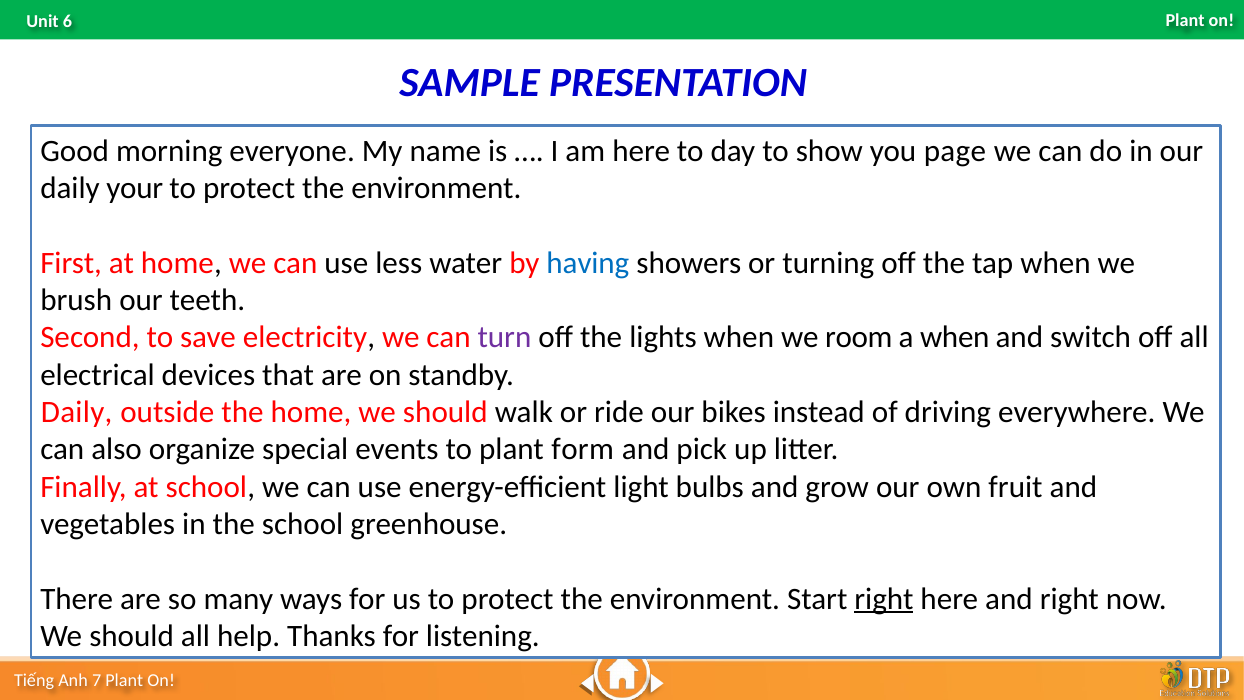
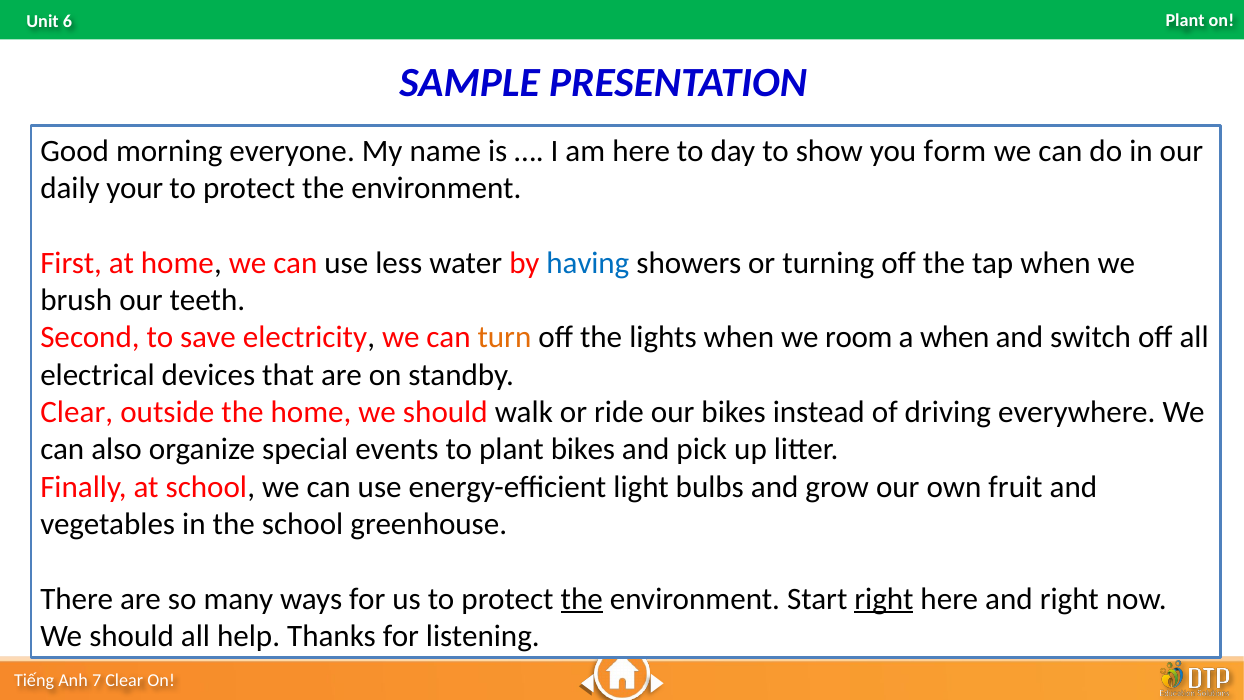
page: page -> form
turn colour: purple -> orange
Daily at (77, 412): Daily -> Clear
plant form: form -> bikes
the at (582, 599) underline: none -> present
Plant at (124, 680): Plant -> Clear
